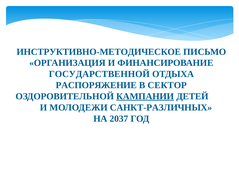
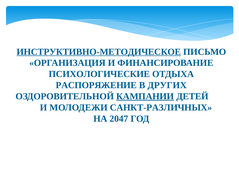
ИНСТРУКТИВНО-МЕТОДИЧЕСКОЕ underline: none -> present
ГОСУДАРСТВЕННОЙ: ГОСУДАРСТВЕННОЙ -> ПСИХОЛОГИЧЕСКИЕ
СЕКТОР: СЕКТОР -> ДРУГИХ
2037: 2037 -> 2047
